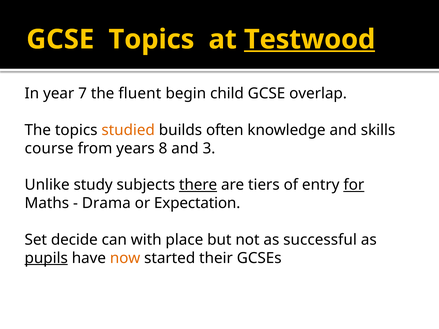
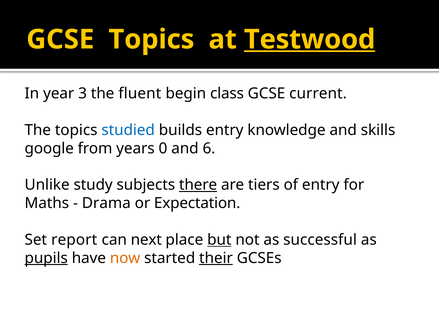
7: 7 -> 3
child: child -> class
overlap: overlap -> current
studied colour: orange -> blue
builds often: often -> entry
course: course -> google
8: 8 -> 0
3: 3 -> 6
for underline: present -> none
decide: decide -> report
with: with -> next
but underline: none -> present
their underline: none -> present
